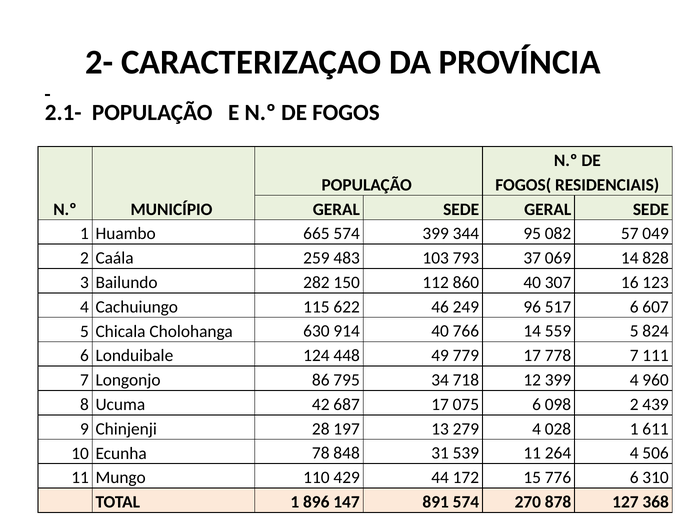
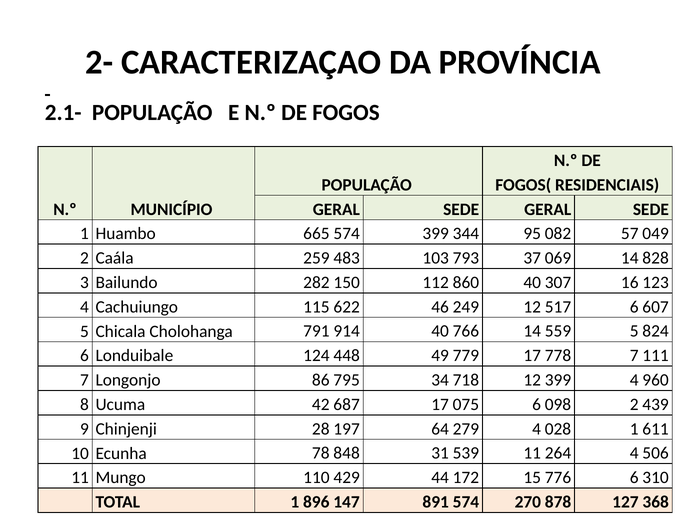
249 96: 96 -> 12
630: 630 -> 791
13: 13 -> 64
